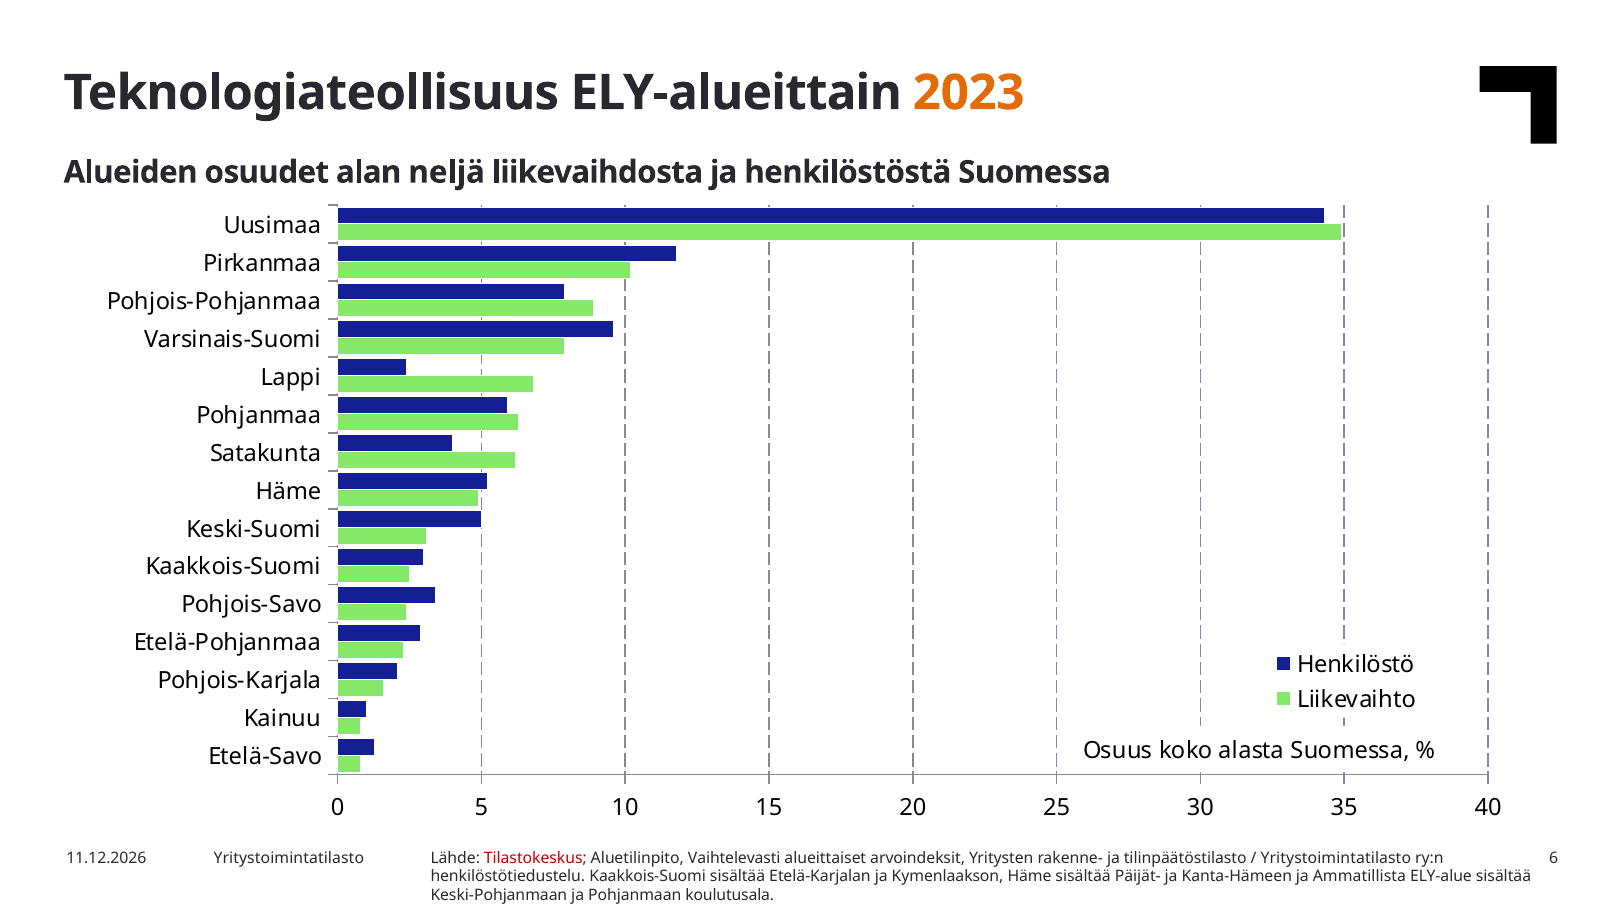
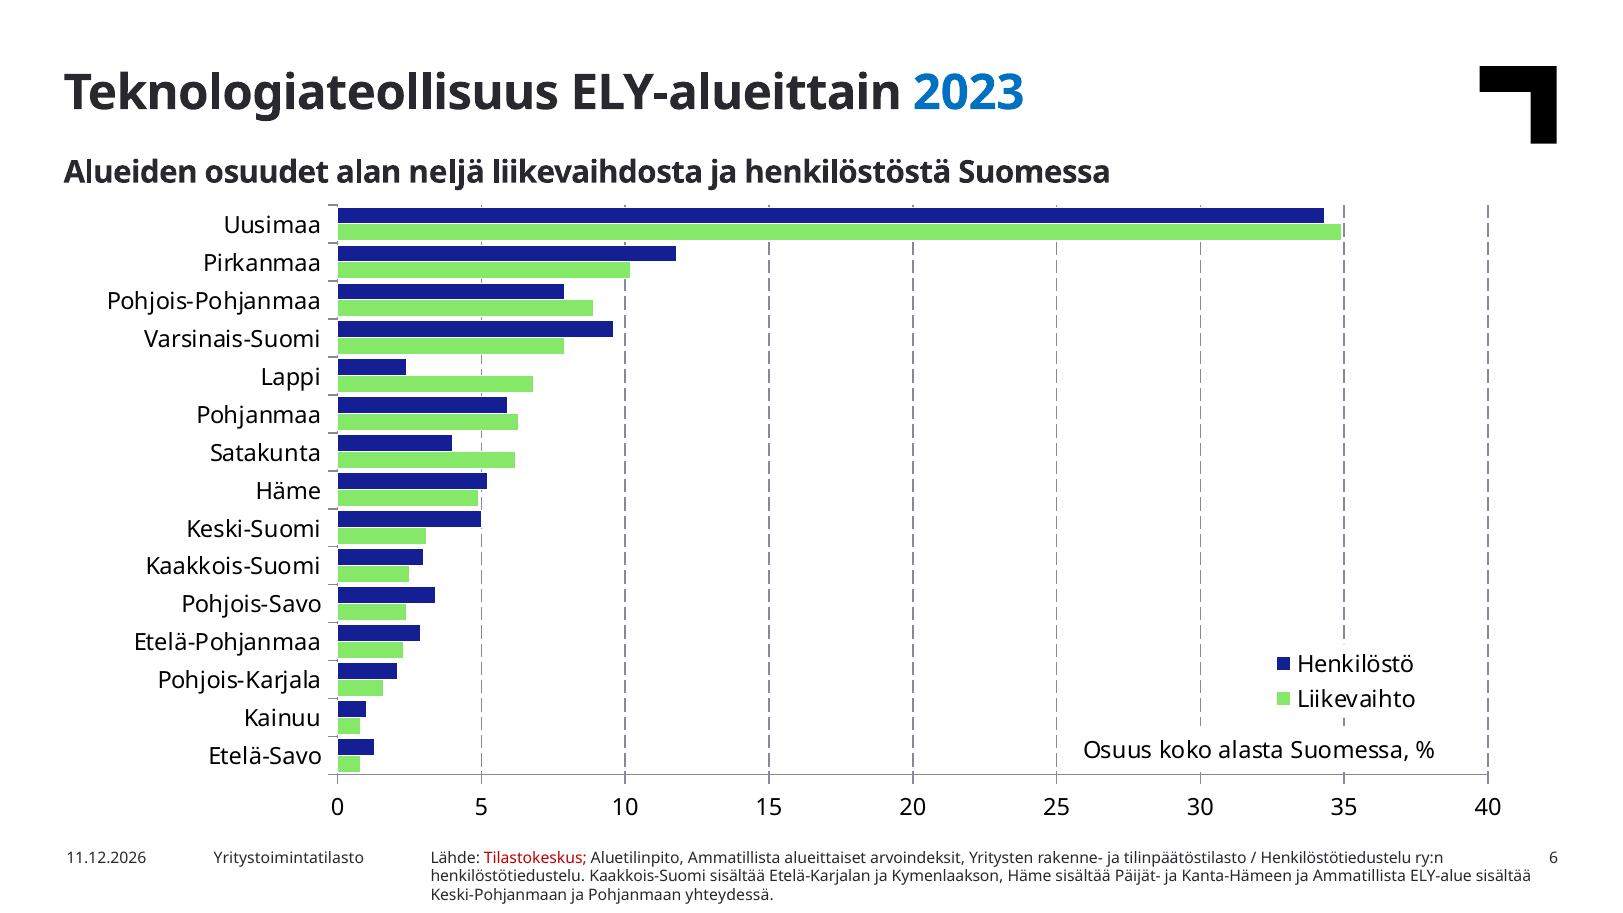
2023 colour: orange -> blue
Aluetilinpito Vaihtelevasti: Vaihtelevasti -> Ammatillista
Yritystoimintatilasto at (1336, 858): Yritystoimintatilasto -> Henkilöstötiedustelu
koulutusala: koulutusala -> yhteydessä
